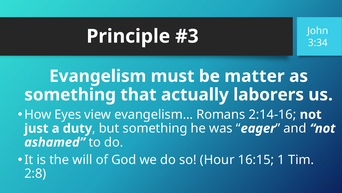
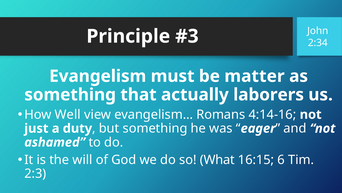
3:34: 3:34 -> 2:34
Eyes: Eyes -> Well
2:14-16: 2:14-16 -> 4:14-16
Hour: Hour -> What
1: 1 -> 6
2:8: 2:8 -> 2:3
